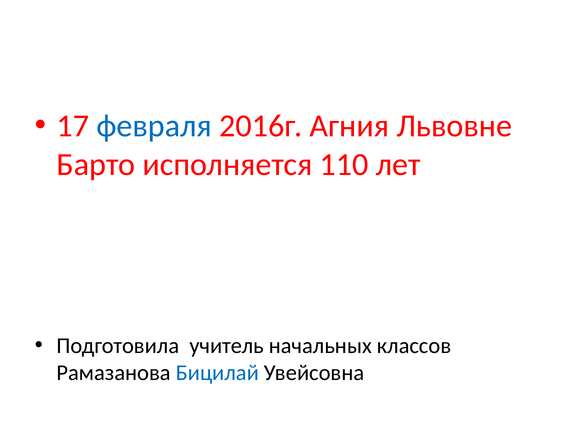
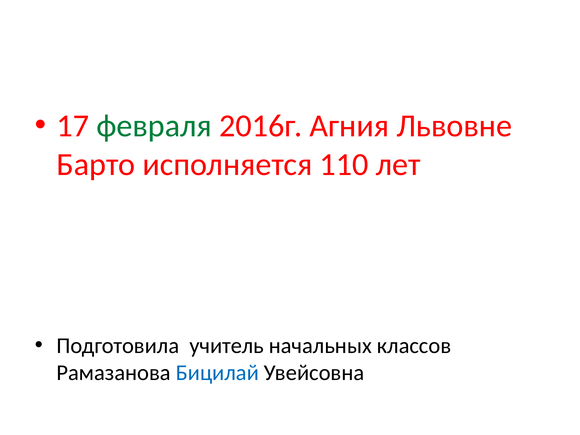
февраля colour: blue -> green
